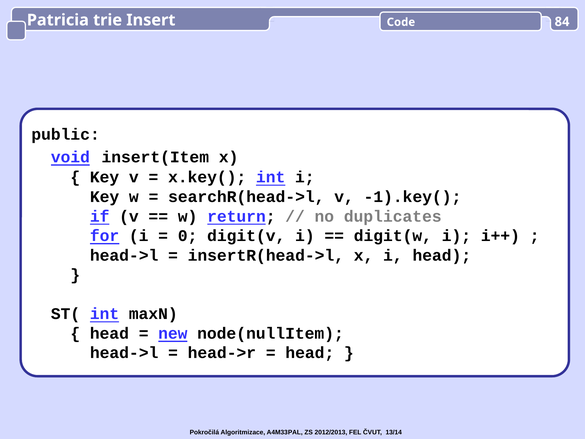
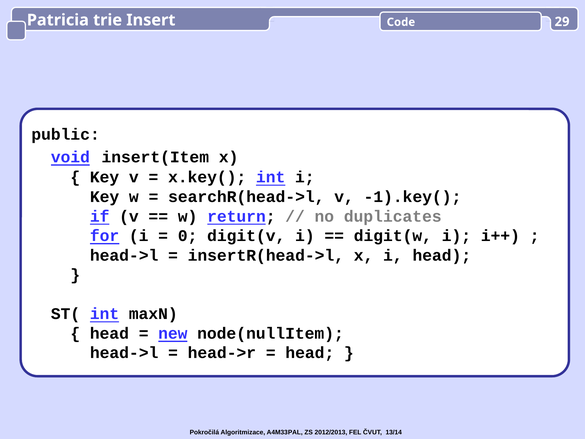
84: 84 -> 29
